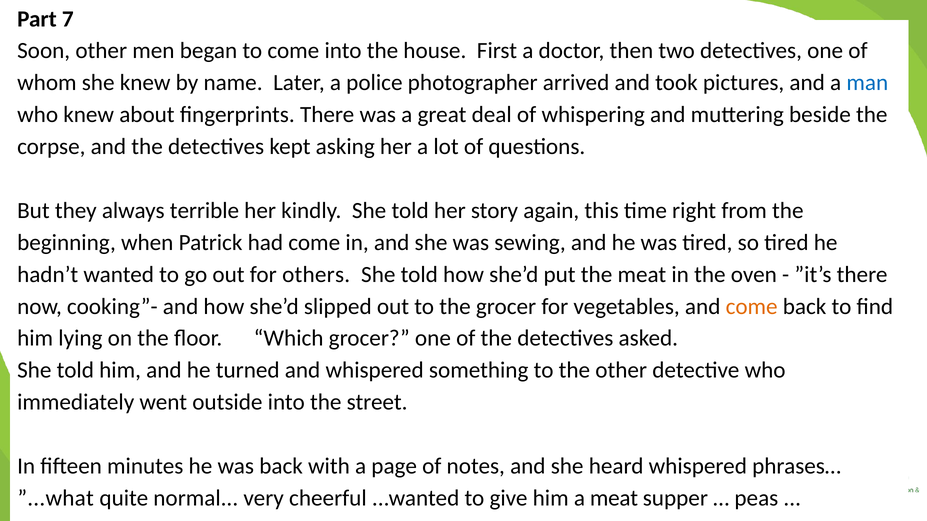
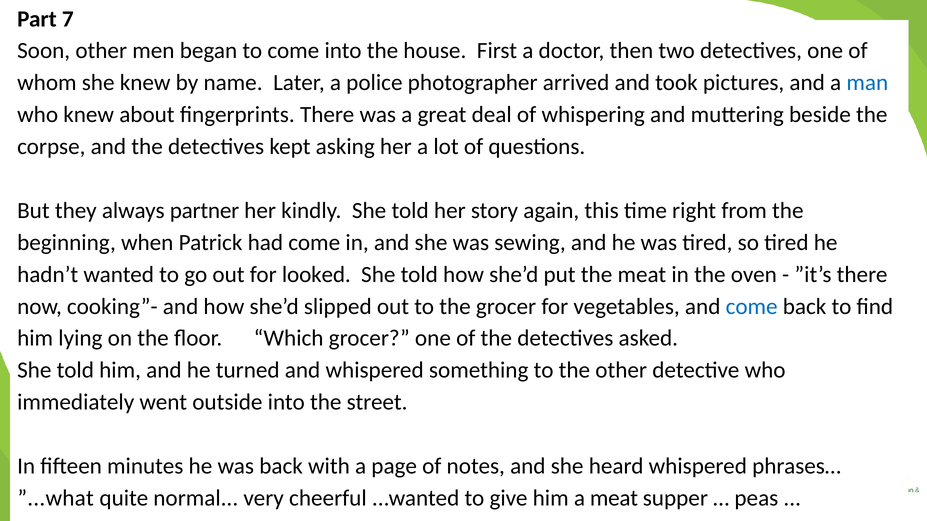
terrible: terrible -> partner
others: others -> looked
come at (752, 307) colour: orange -> blue
